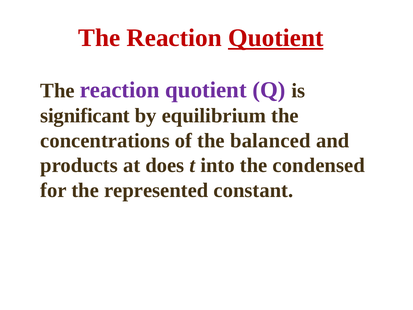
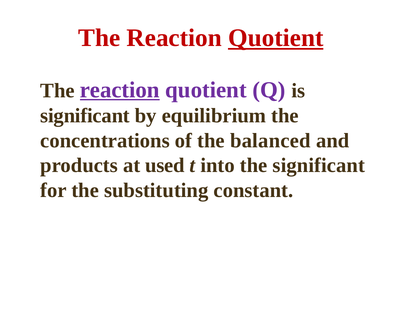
reaction at (120, 90) underline: none -> present
does: does -> used
the condensed: condensed -> significant
represented: represented -> substituting
